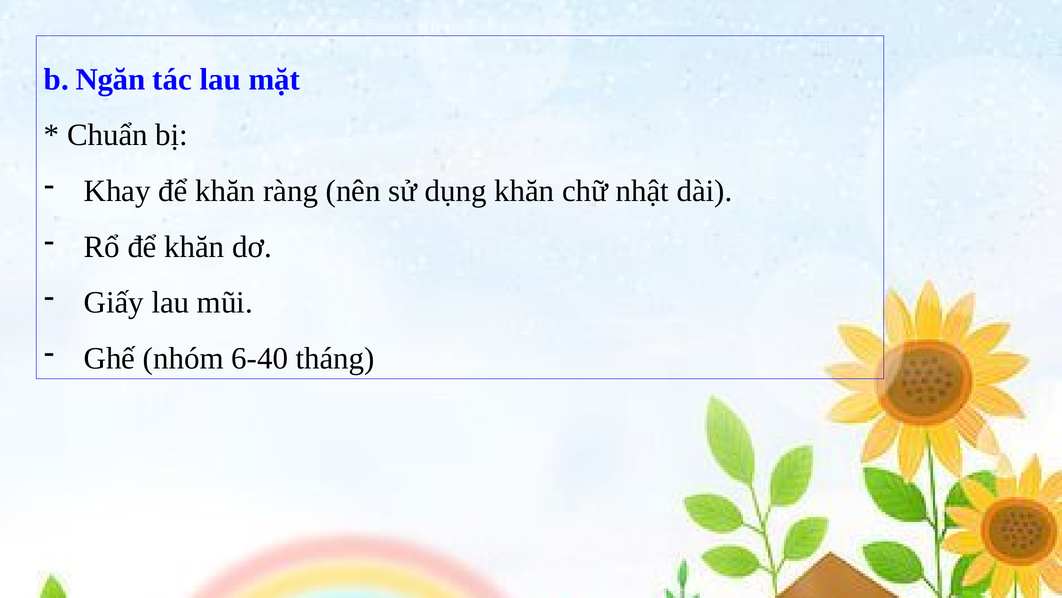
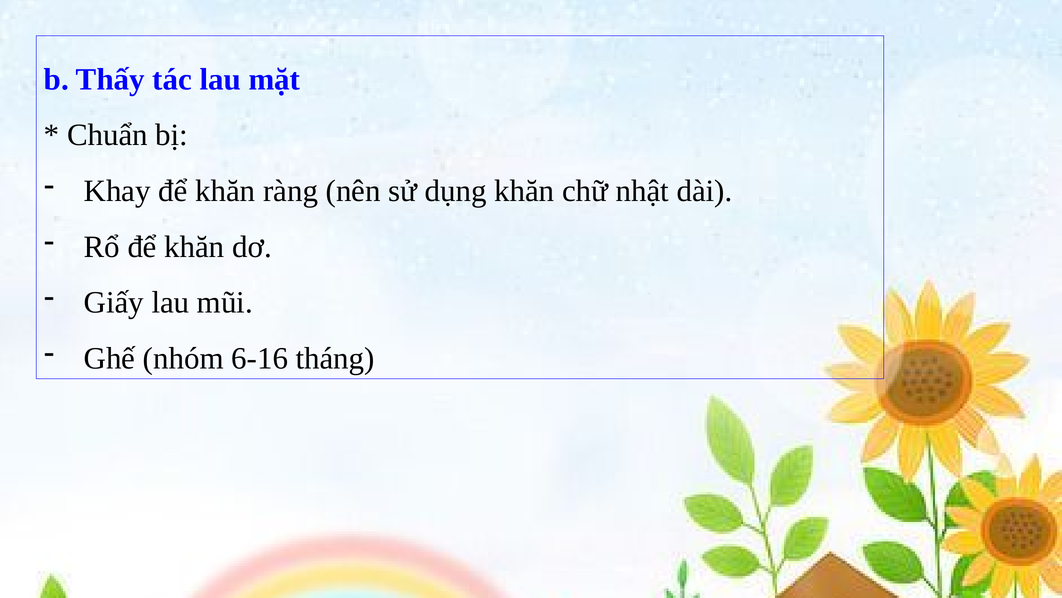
Ngăn: Ngăn -> Thấy
6-40: 6-40 -> 6-16
